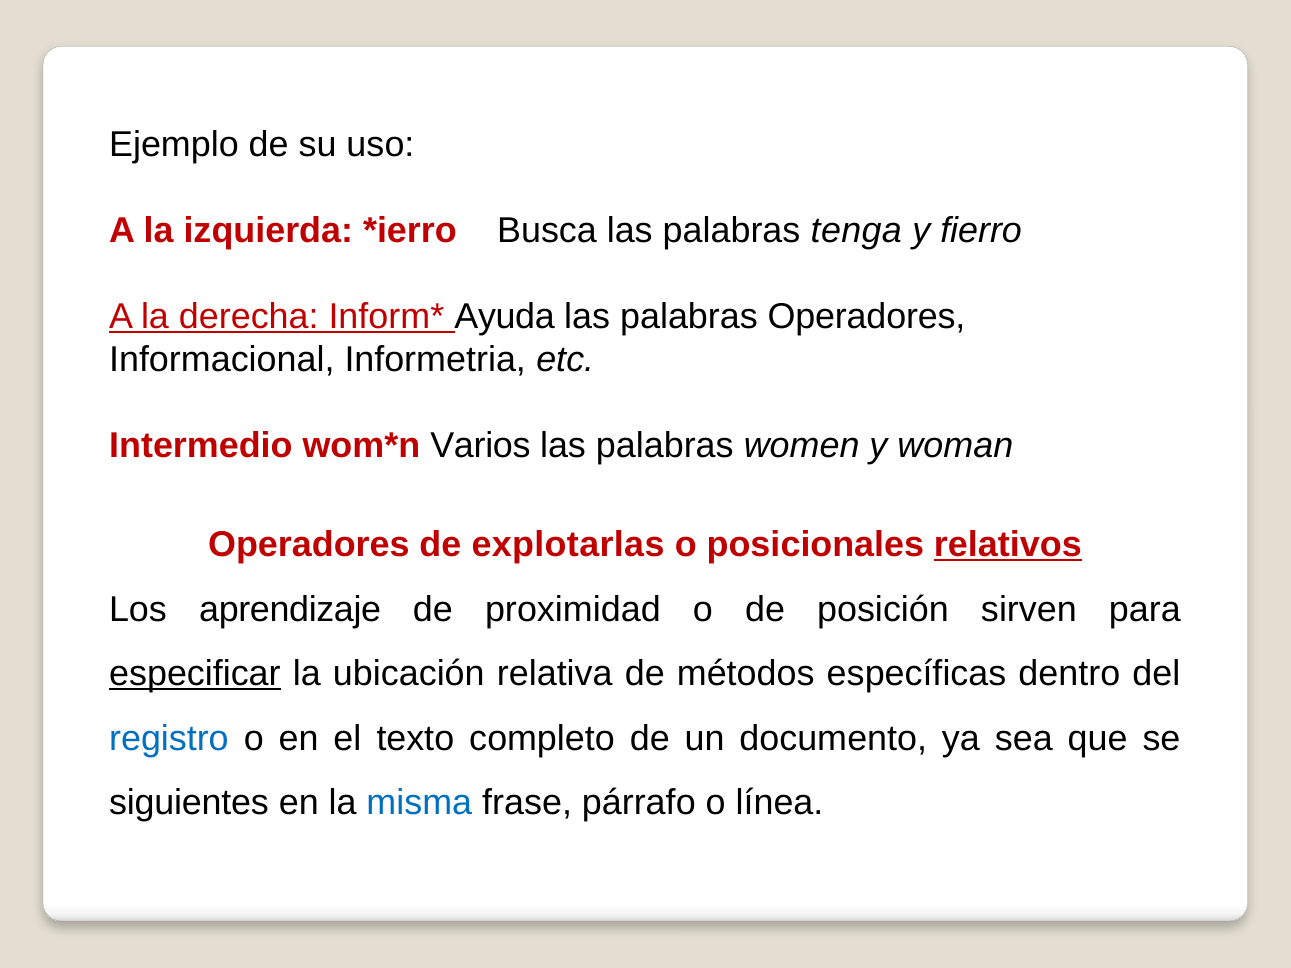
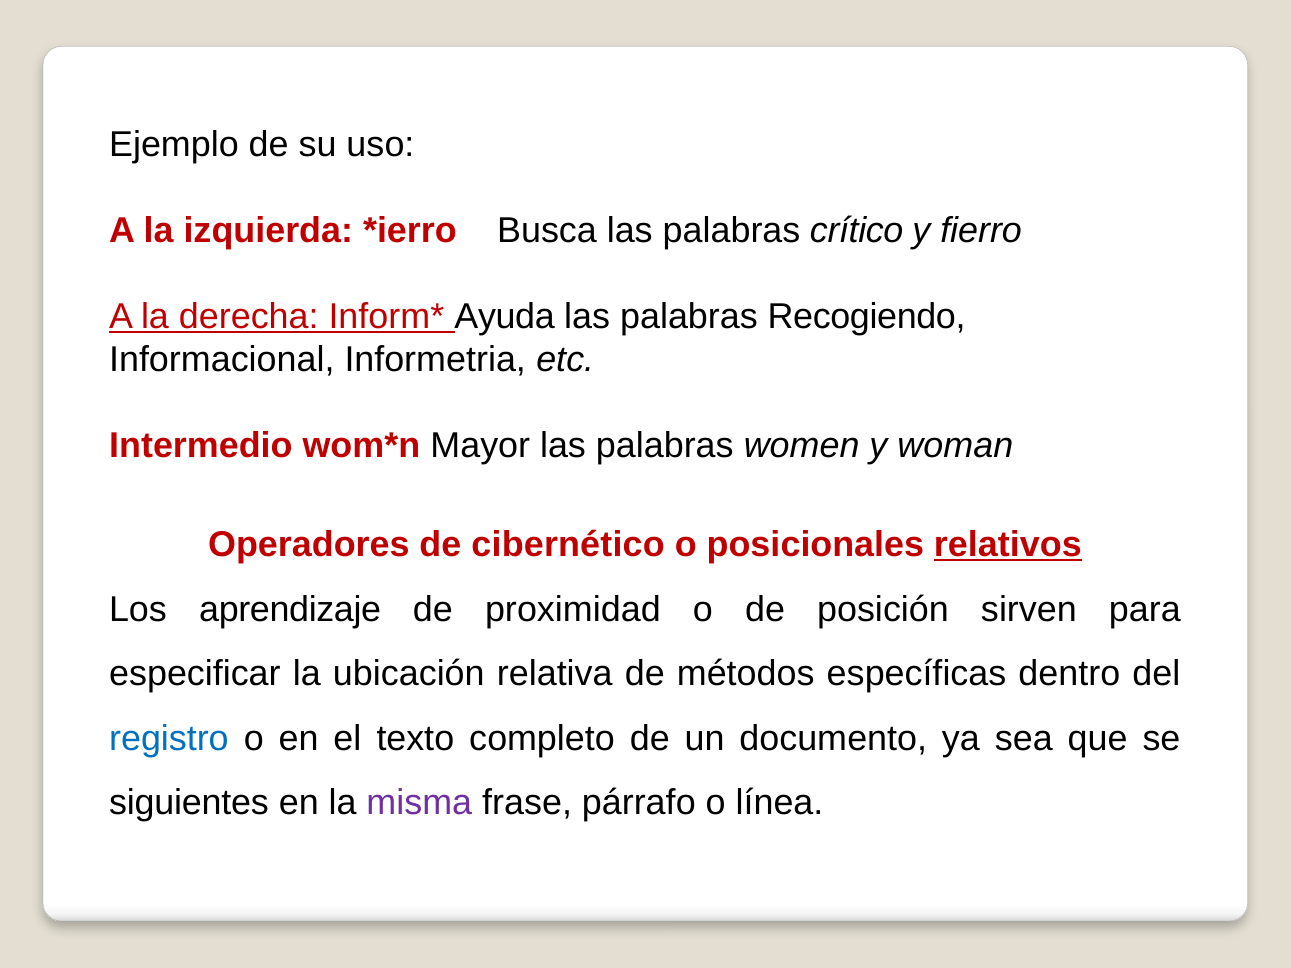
tenga: tenga -> crítico
palabras Operadores: Operadores -> Recogiendo
Varios: Varios -> Mayor
explotarlas: explotarlas -> cibernético
especificar underline: present -> none
misma colour: blue -> purple
